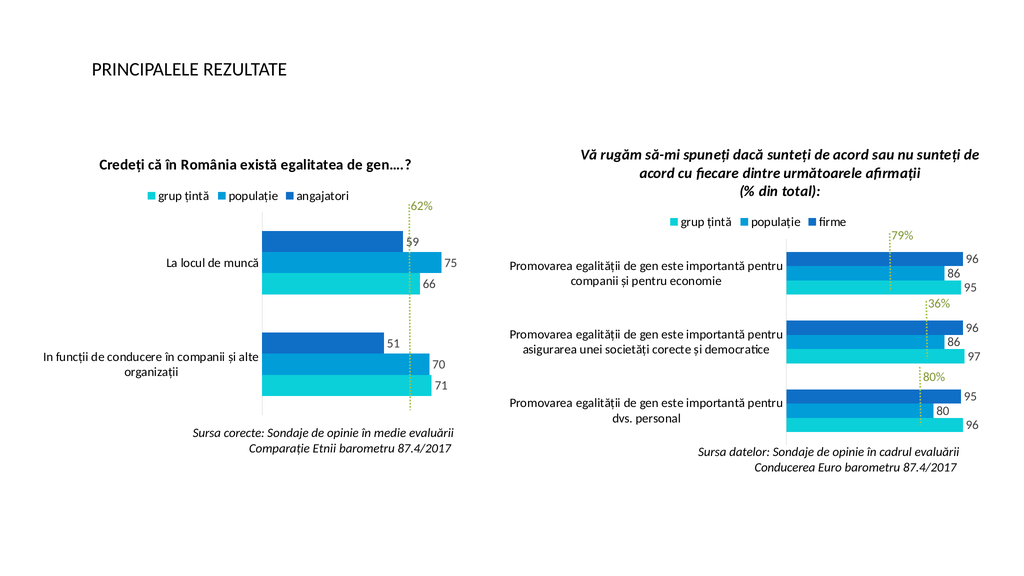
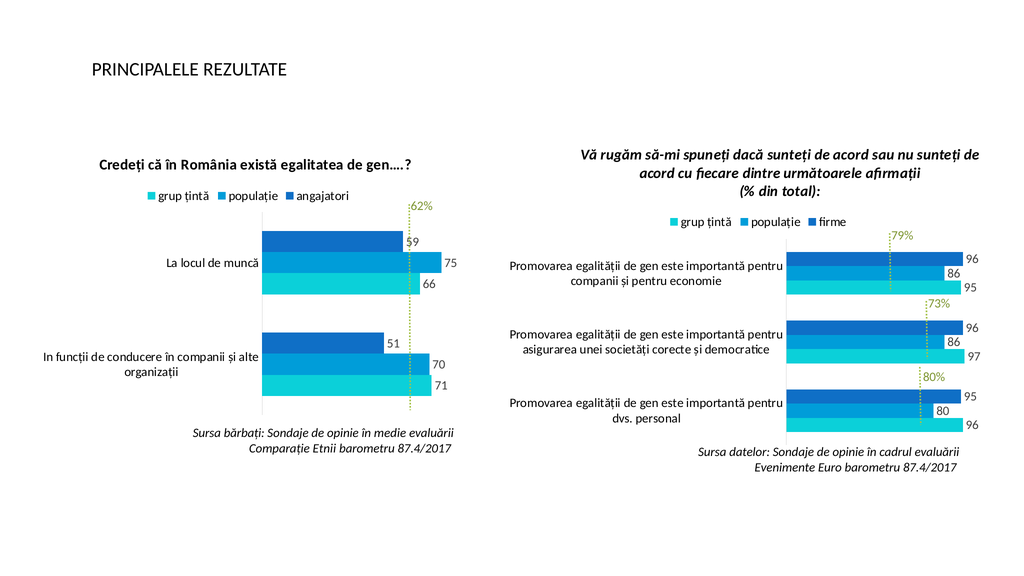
36%: 36% -> 73%
Sursa corecte: corecte -> bărbați
Conducerea: Conducerea -> Evenimente
